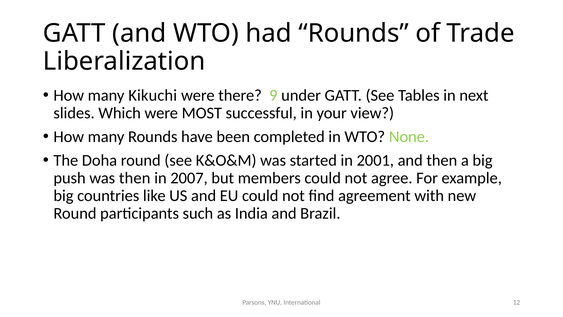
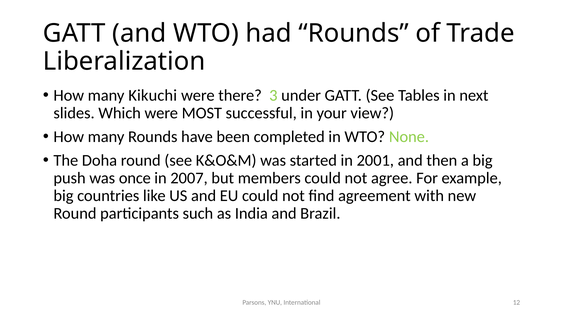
9: 9 -> 3
was then: then -> once
